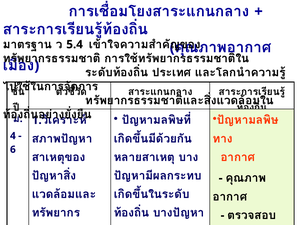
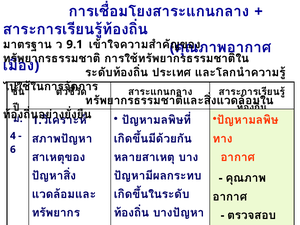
5.4: 5.4 -> 9.1
